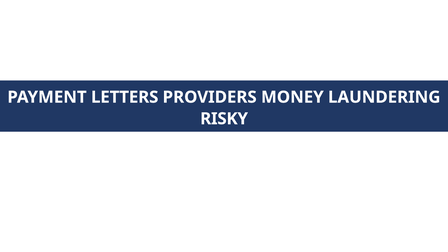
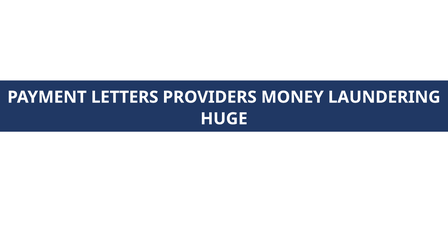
RISKY: RISKY -> HUGE
